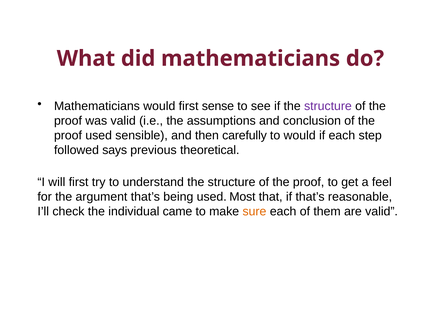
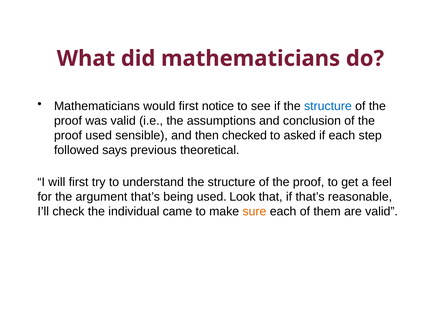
sense: sense -> notice
structure at (328, 106) colour: purple -> blue
carefully: carefully -> checked
to would: would -> asked
Most: Most -> Look
